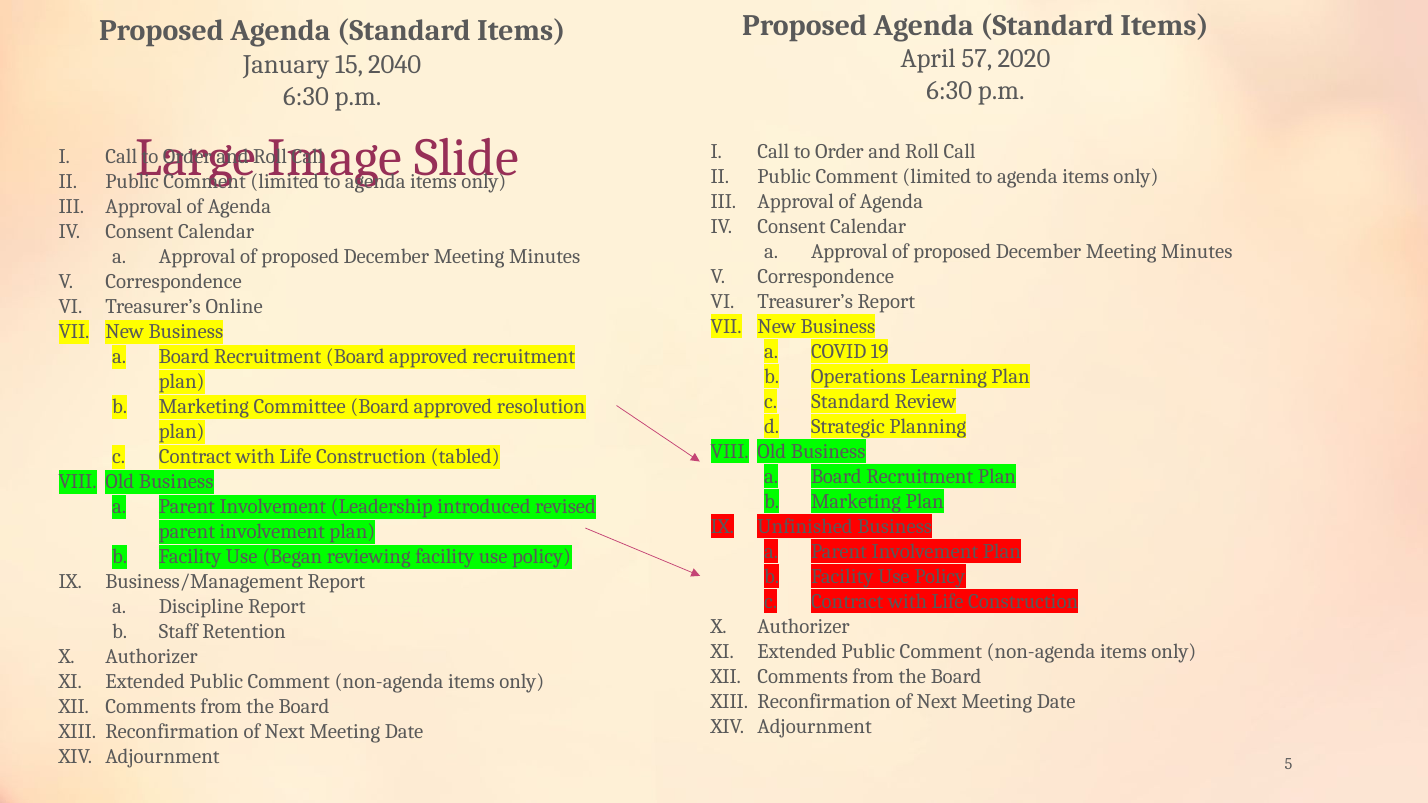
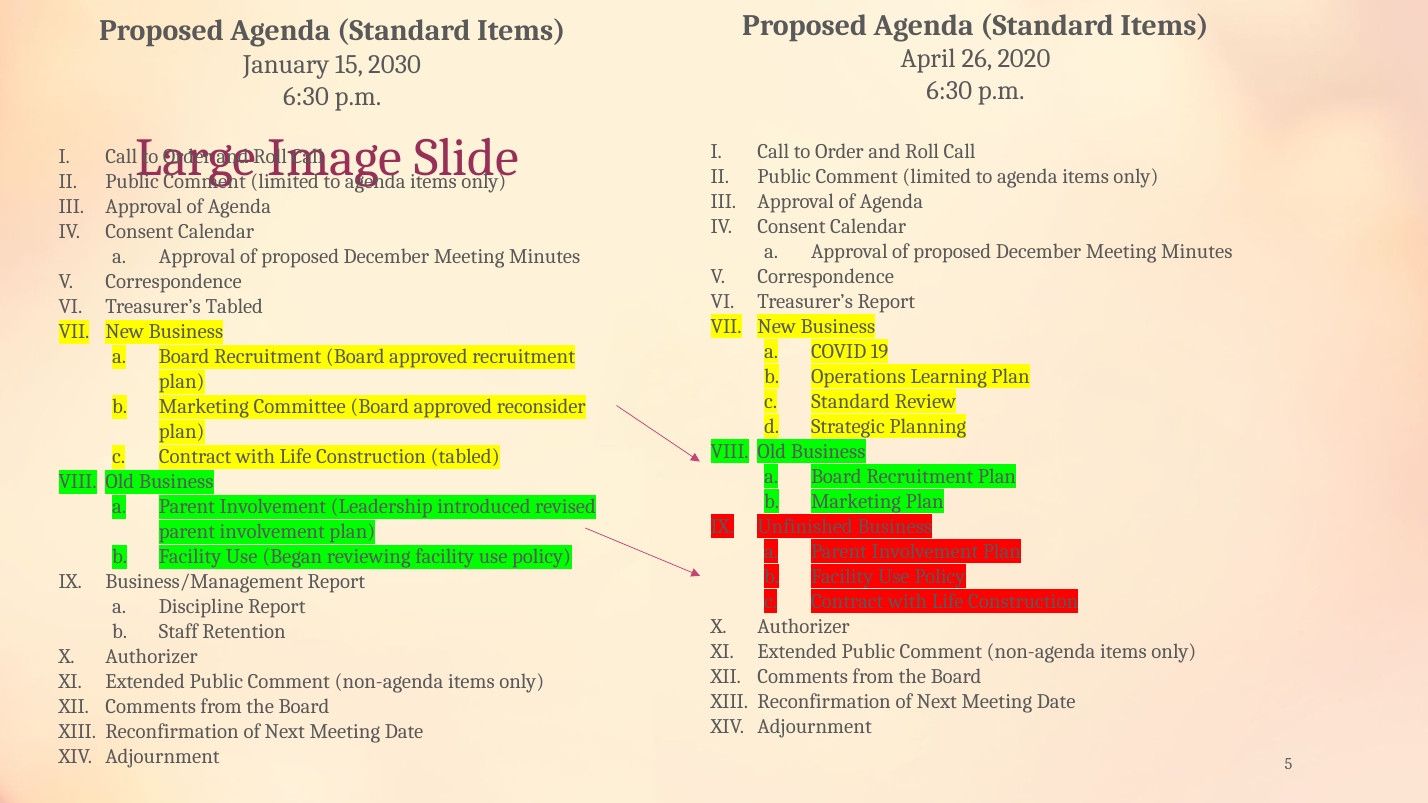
57: 57 -> 26
2040: 2040 -> 2030
Treasurer’s Online: Online -> Tabled
resolution: resolution -> reconsider
